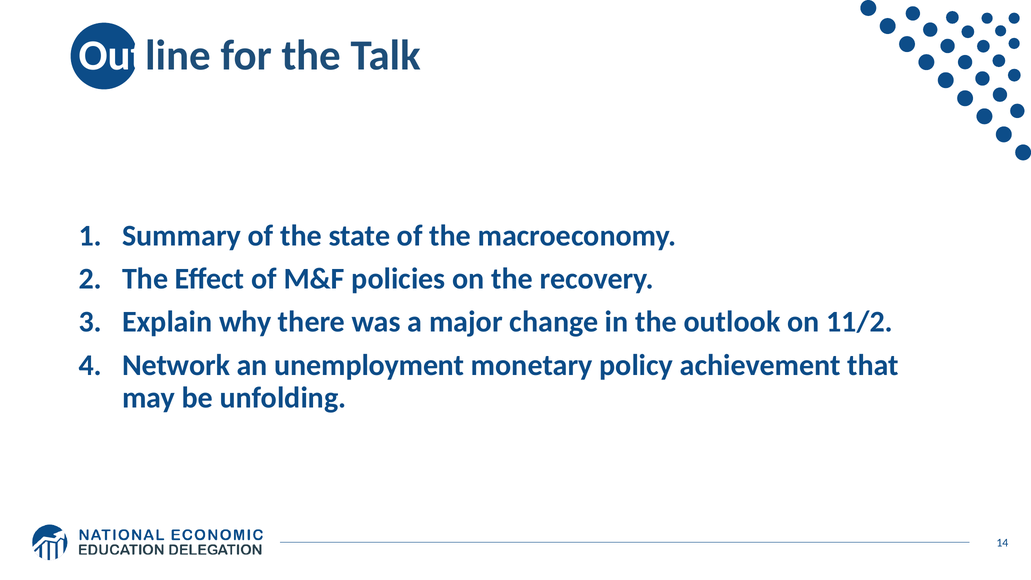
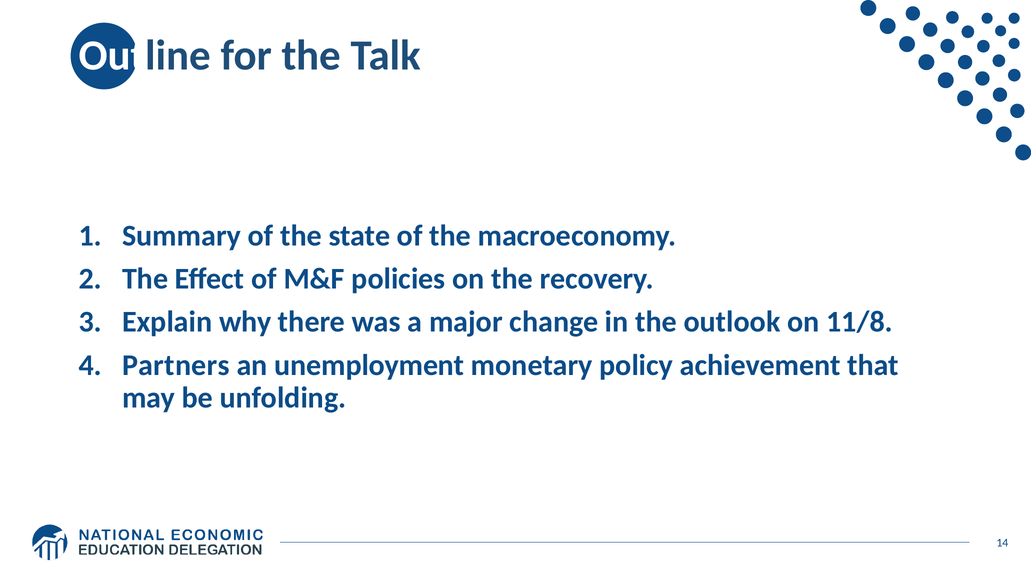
11/2: 11/2 -> 11/8
Network: Network -> Partners
